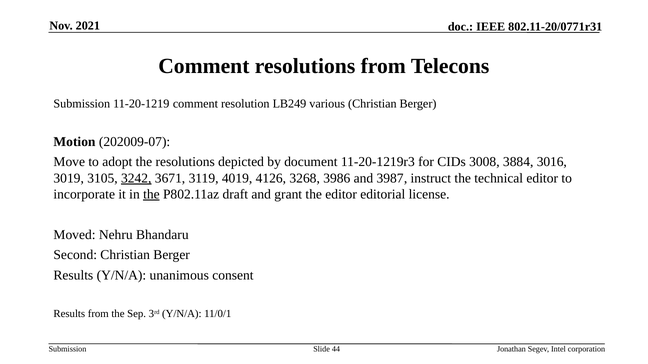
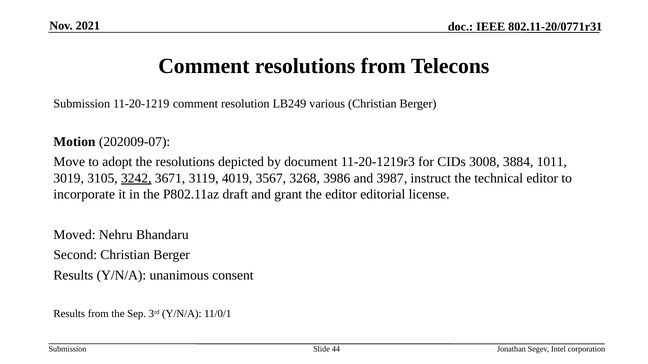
3016: 3016 -> 1011
4126: 4126 -> 3567
the at (151, 195) underline: present -> none
